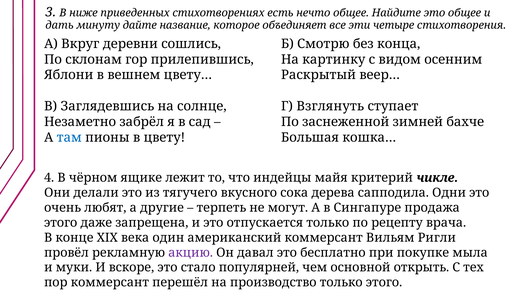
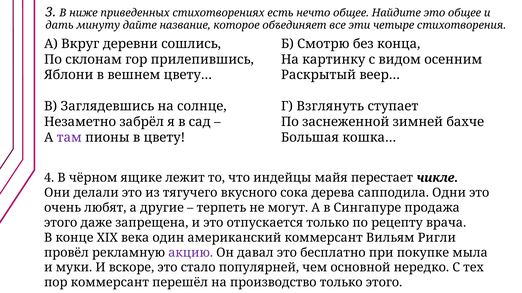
там colour: blue -> purple
критерий: критерий -> перестает
открыть: открыть -> нередко
